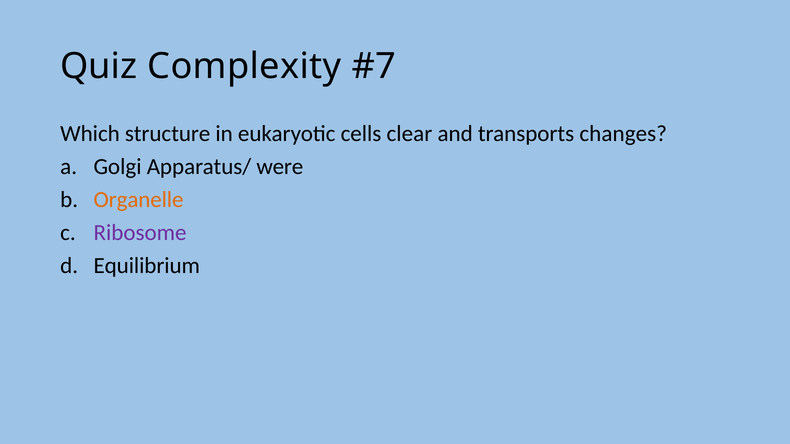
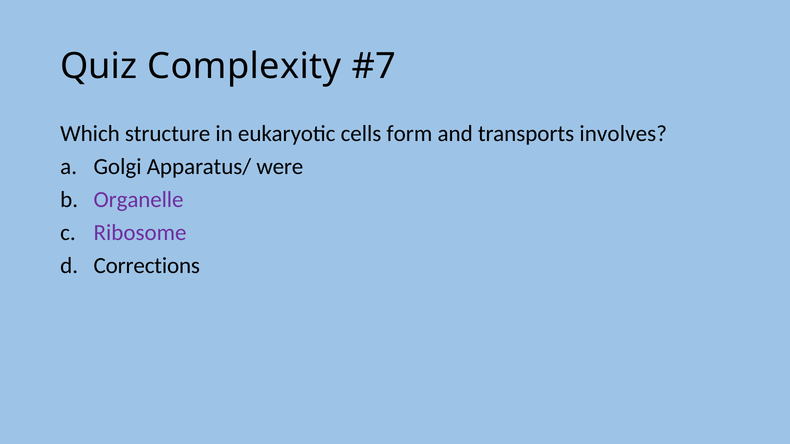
clear: clear -> form
changes: changes -> involves
Organelle colour: orange -> purple
Equilibrium: Equilibrium -> Corrections
